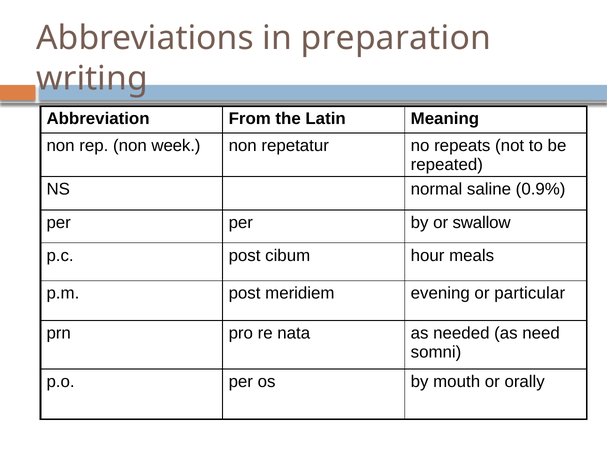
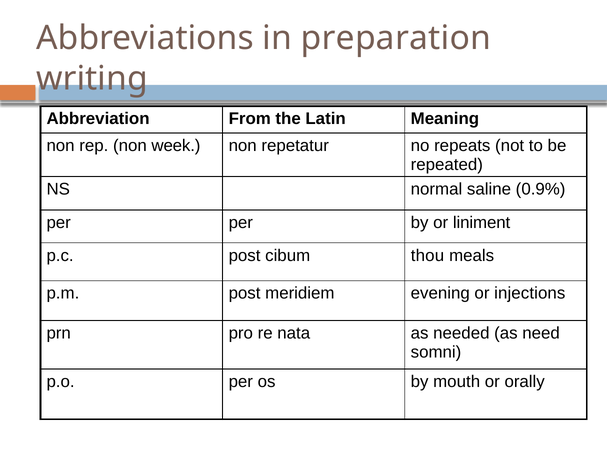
swallow: swallow -> liniment
hour: hour -> thou
particular: particular -> injections
